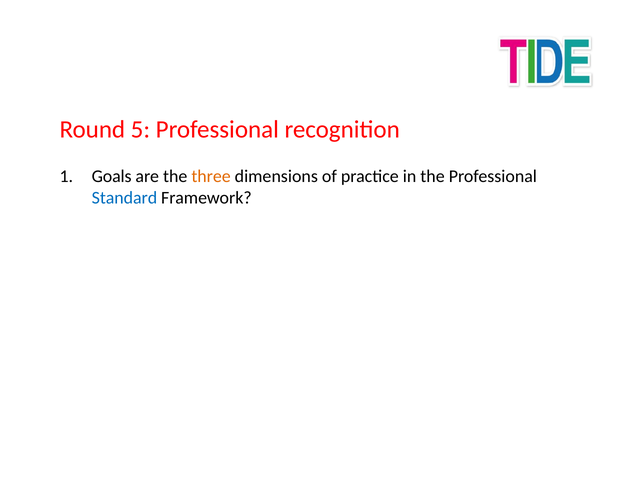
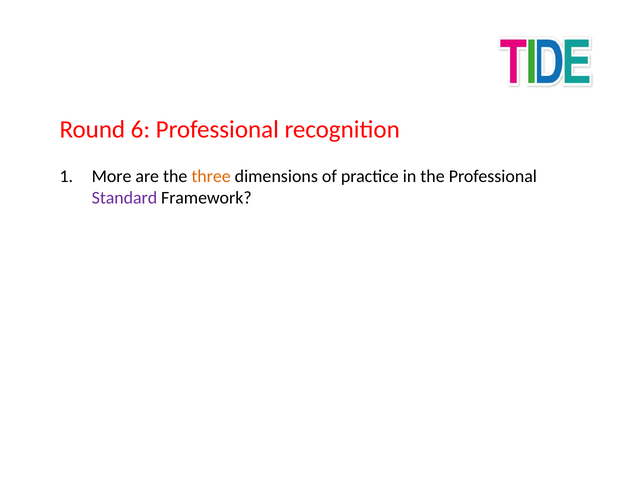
5: 5 -> 6
Goals: Goals -> More
Standard colour: blue -> purple
